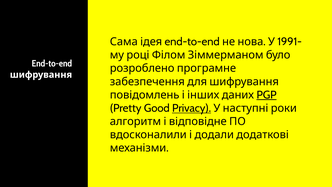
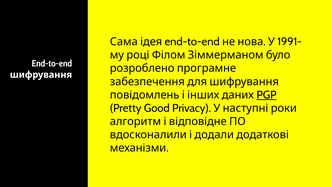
Privacy underline: present -> none
